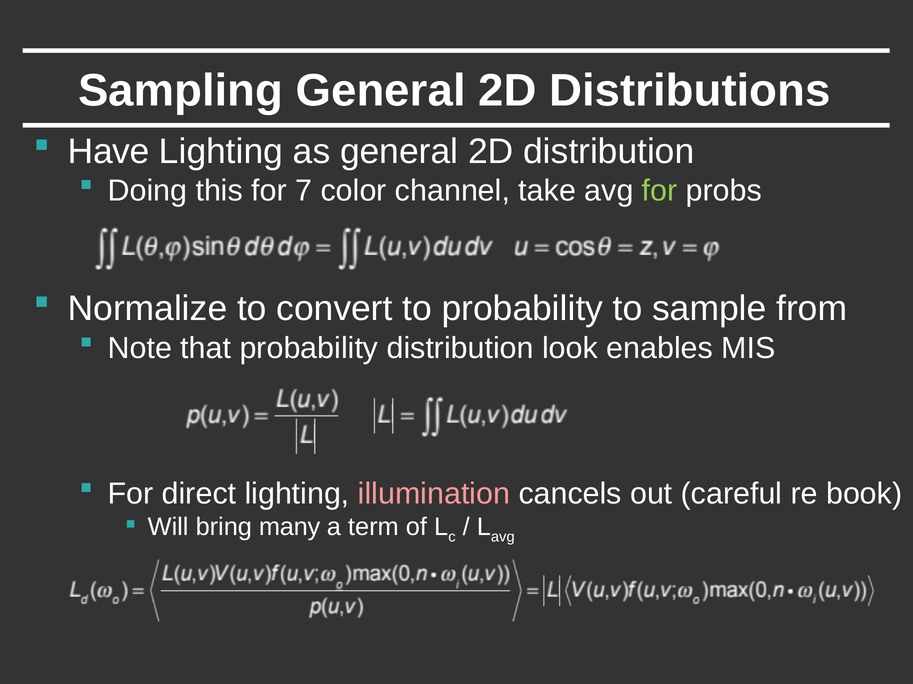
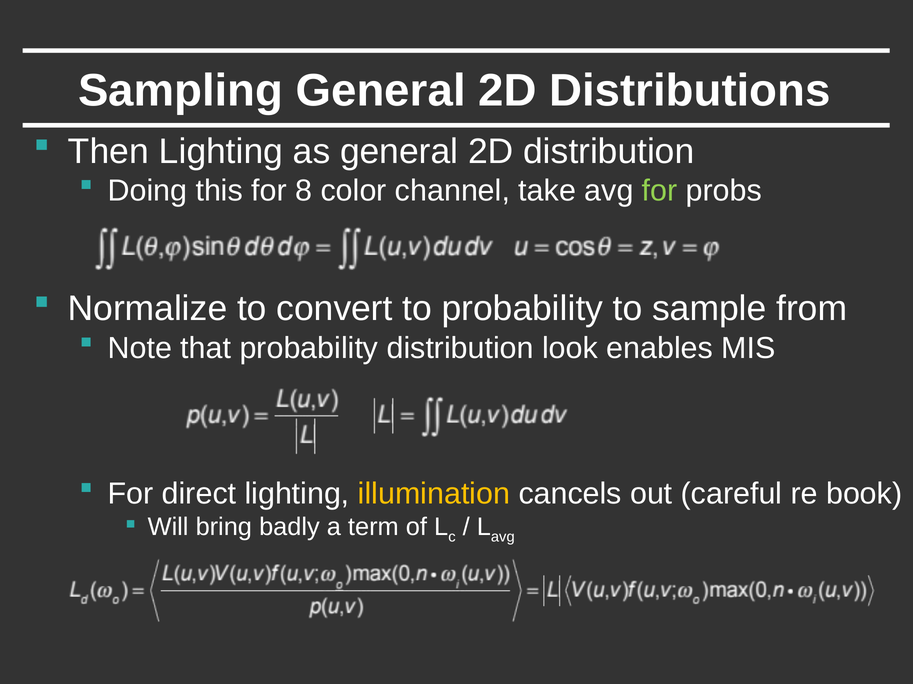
Have: Have -> Then
7: 7 -> 8
illumination colour: pink -> yellow
many: many -> badly
